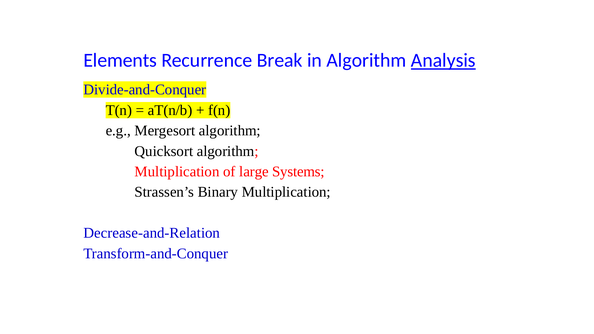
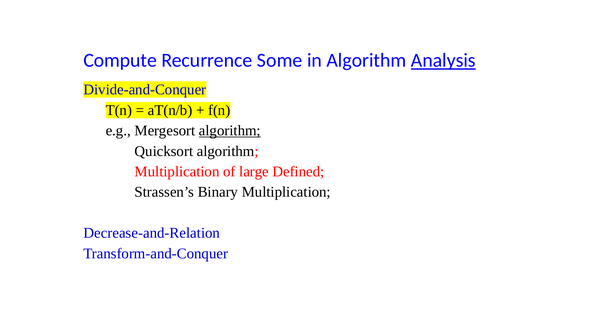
Elements: Elements -> Compute
Break: Break -> Some
algorithm at (230, 131) underline: none -> present
Systems: Systems -> Defined
